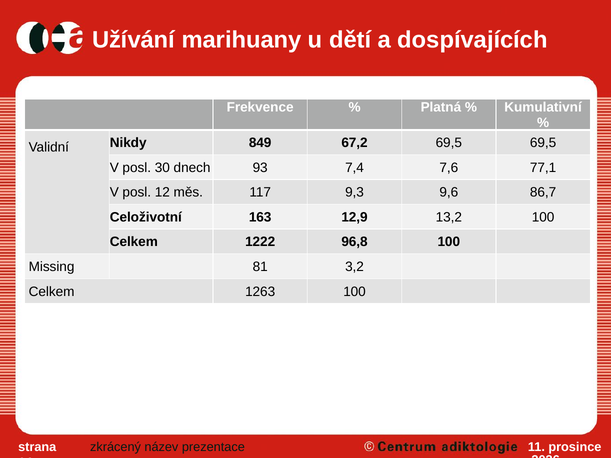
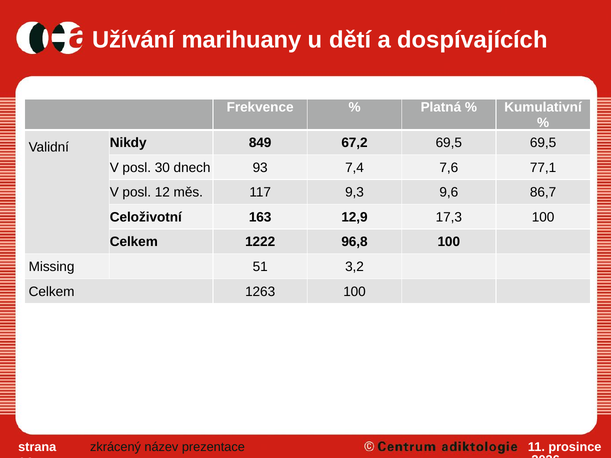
13,2: 13,2 -> 17,3
81: 81 -> 51
